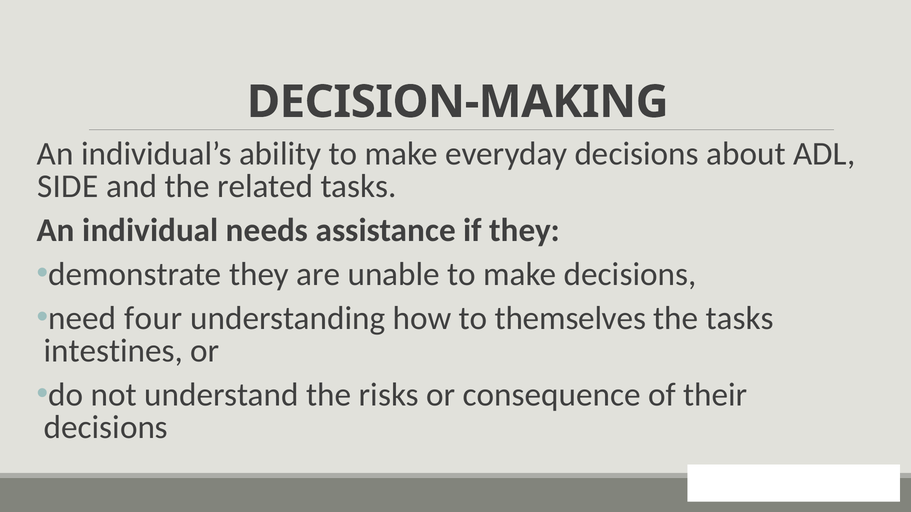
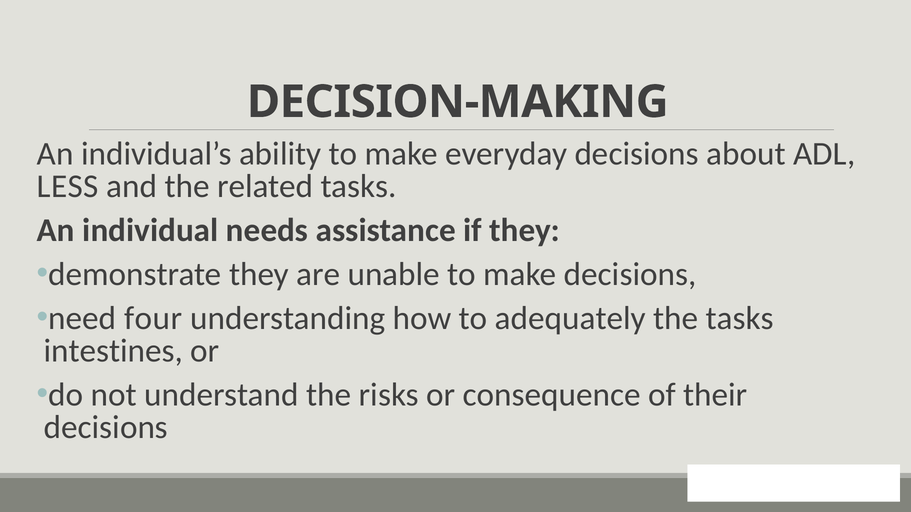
SIDE: SIDE -> LESS
themselves: themselves -> adequately
